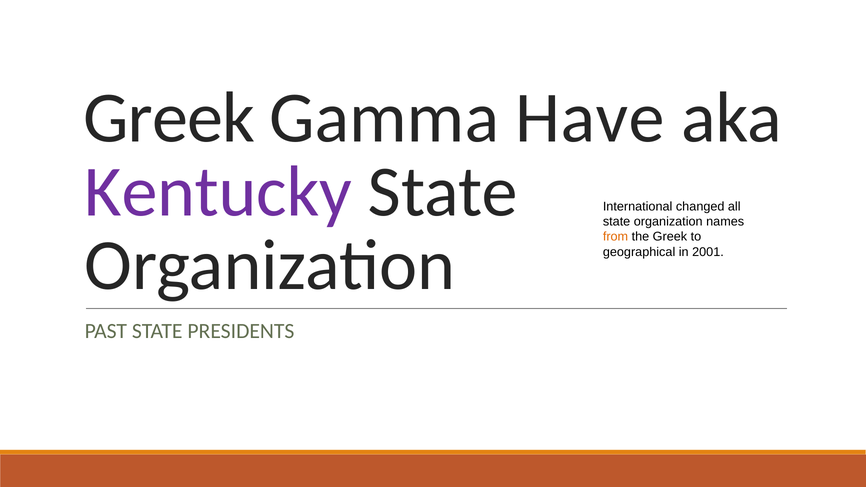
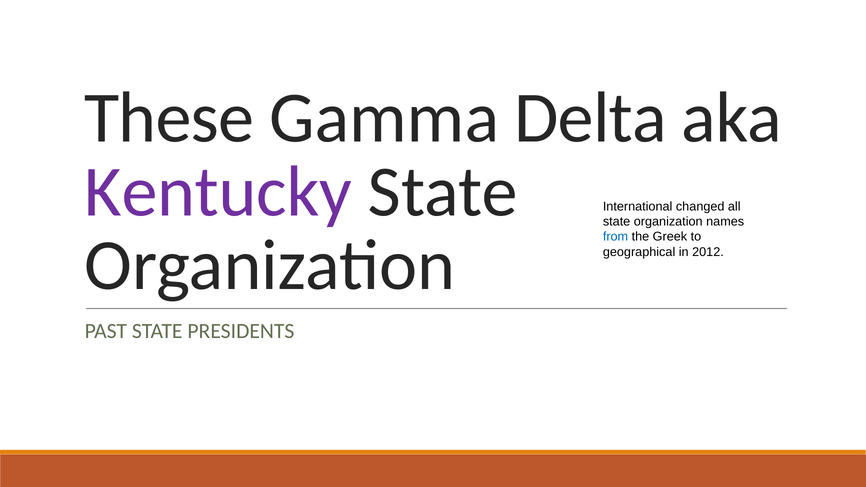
Greek at (169, 118): Greek -> These
Have: Have -> Delta
from colour: orange -> blue
2001: 2001 -> 2012
